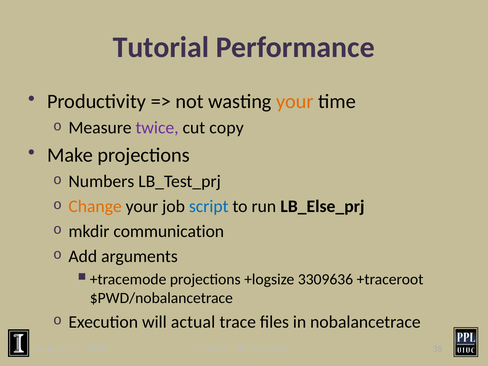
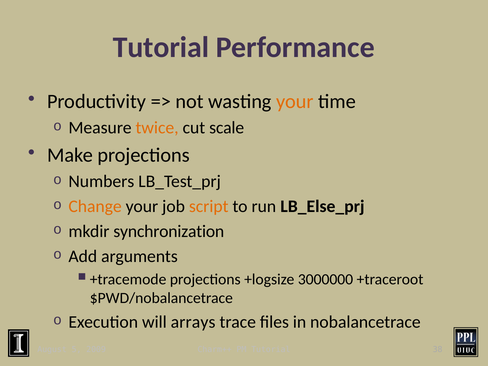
twice colour: purple -> orange
copy: copy -> scale
script colour: blue -> orange
communication: communication -> synchronization
3309636: 3309636 -> 3000000
actual: actual -> arrays
